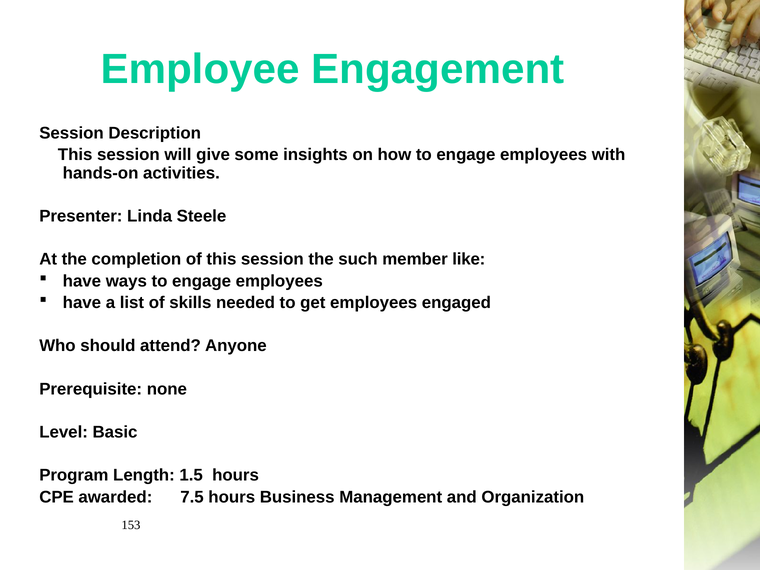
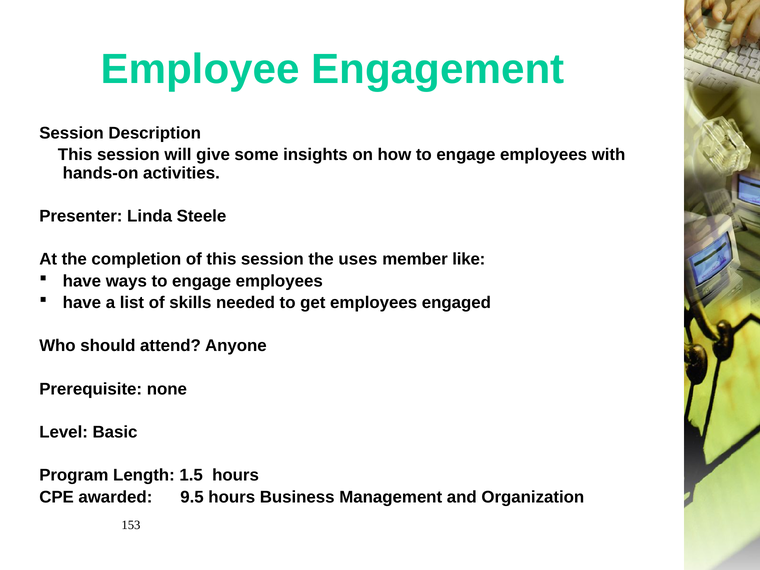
such: such -> uses
7.5: 7.5 -> 9.5
